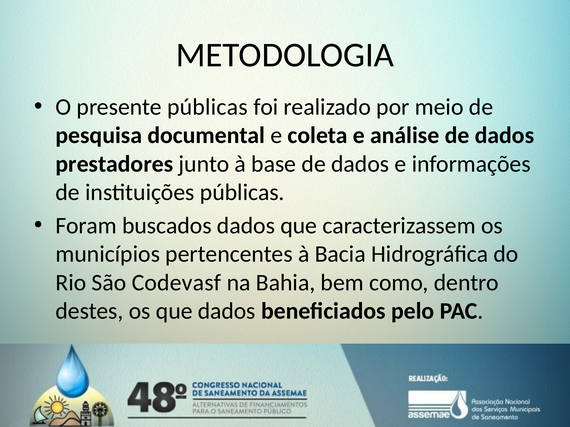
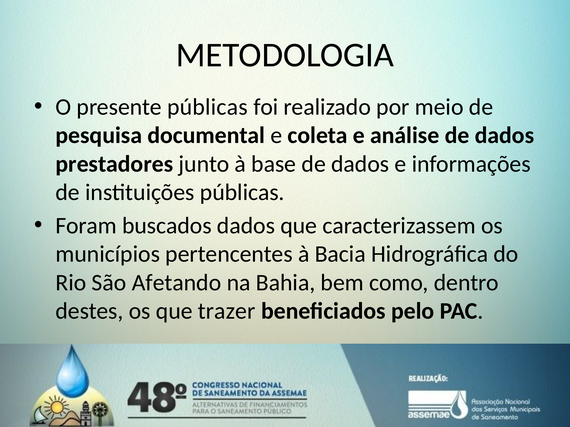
Codevasf: Codevasf -> Afetando
que dados: dados -> trazer
